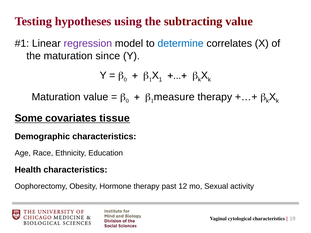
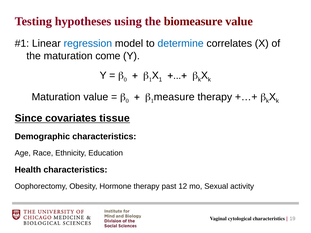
subtracting: subtracting -> biomeasure
regression colour: purple -> blue
since: since -> come
Some: Some -> Since
